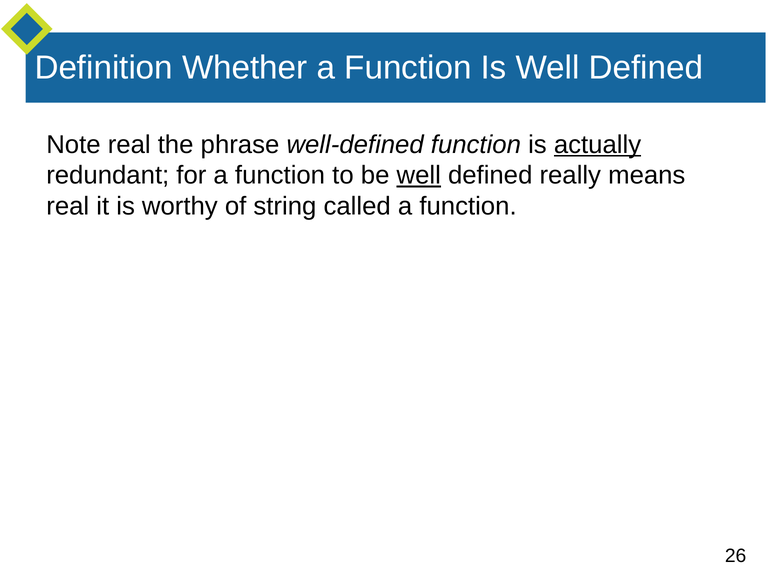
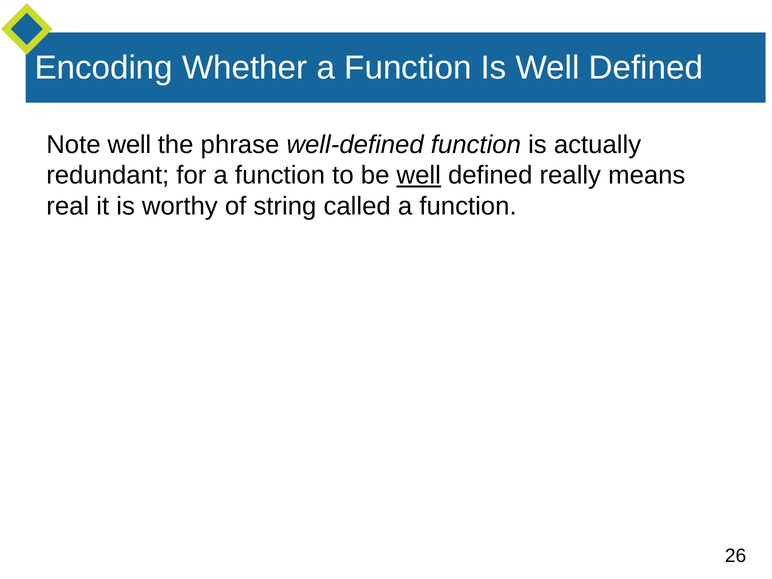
Definition: Definition -> Encoding
Note real: real -> well
actually underline: present -> none
